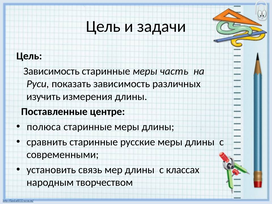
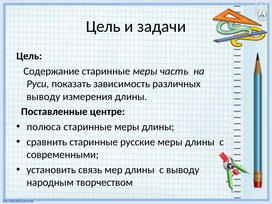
Зависимость at (51, 71): Зависимость -> Содержание
изучить at (43, 97): изучить -> выводу
с классах: классах -> выводу
